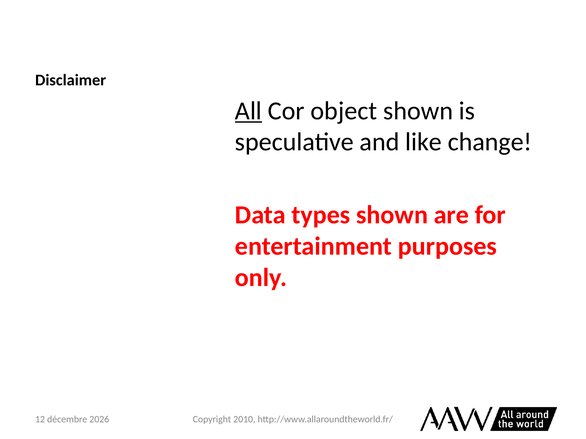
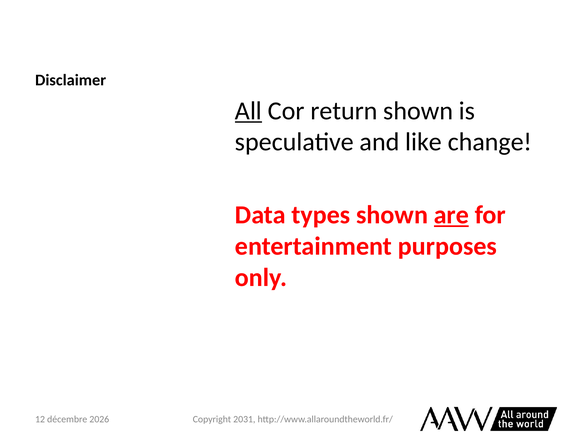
object: object -> return
are underline: none -> present
2010: 2010 -> 2031
